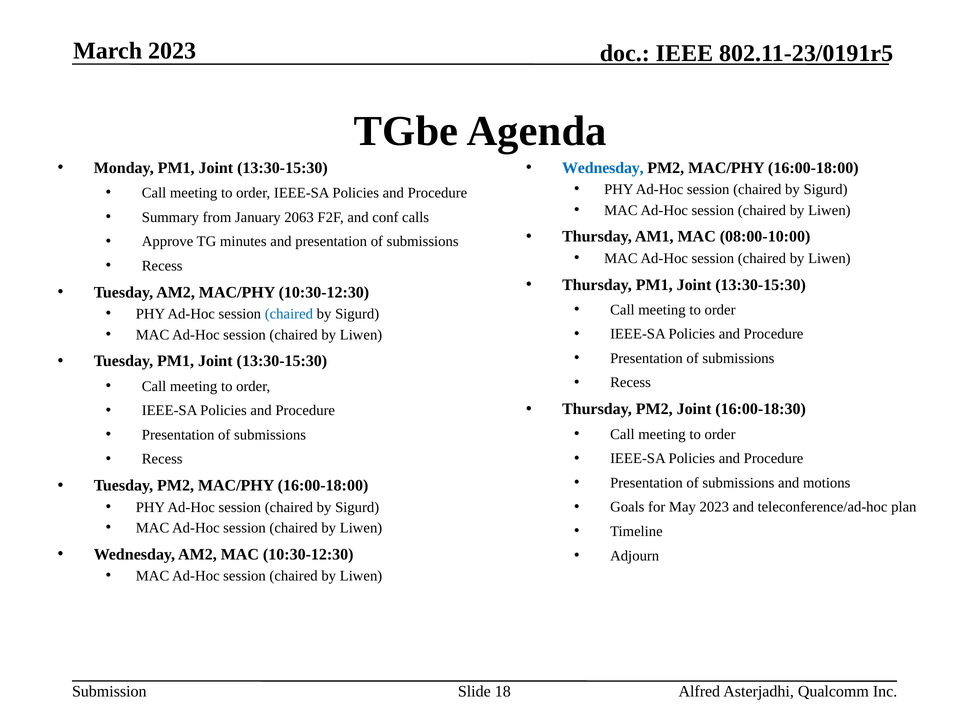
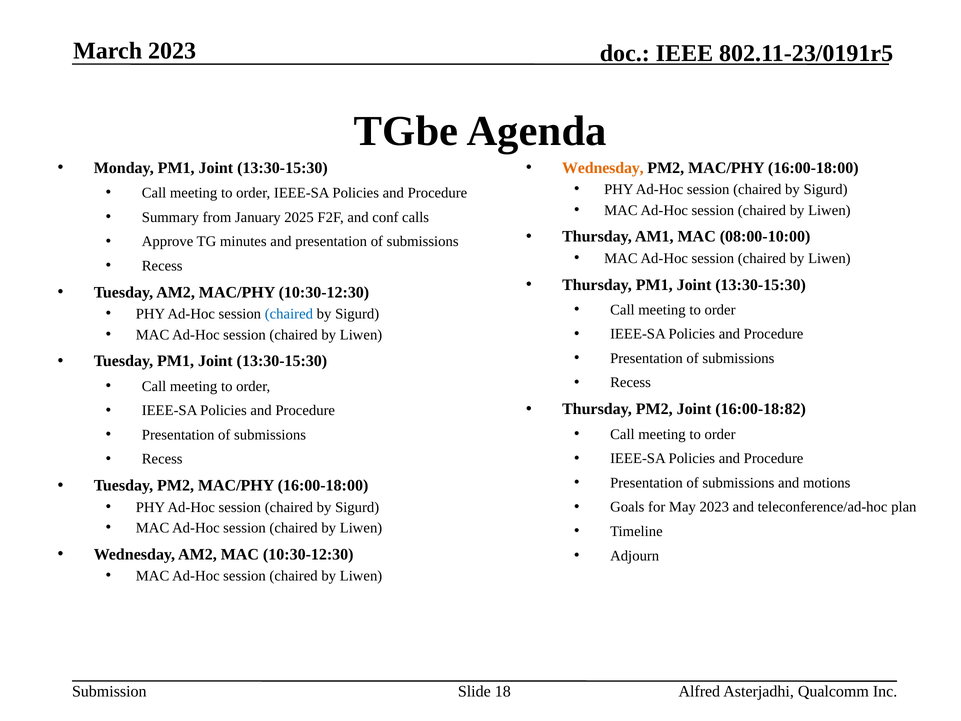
Wednesday at (603, 168) colour: blue -> orange
2063: 2063 -> 2025
16:00-18:30: 16:00-18:30 -> 16:00-18:82
